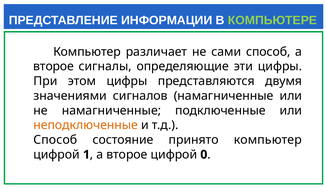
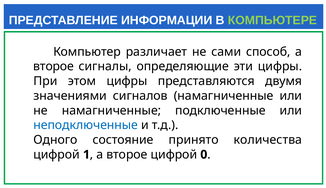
неподключенные colour: orange -> blue
Способ at (55, 140): Способ -> Одного
принято компьютер: компьютер -> количества
